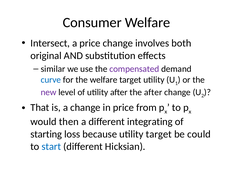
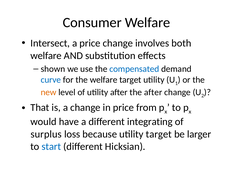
original at (46, 56): original -> welfare
similar: similar -> shown
compensated colour: purple -> blue
new colour: purple -> orange
then: then -> have
starting: starting -> surplus
could: could -> larger
